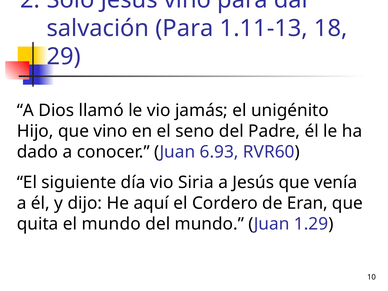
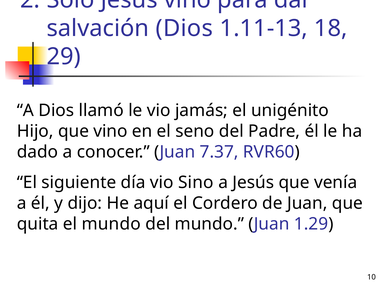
salvación Para: Para -> Dios
6.93: 6.93 -> 7.37
Siria: Siria -> Sino
de Eran: Eran -> Juan
